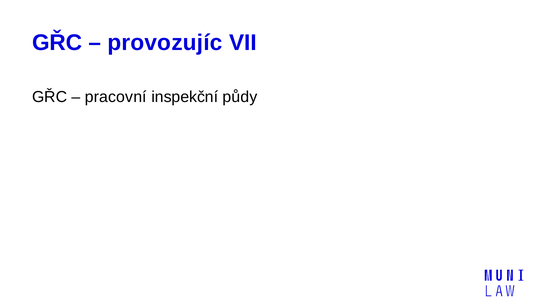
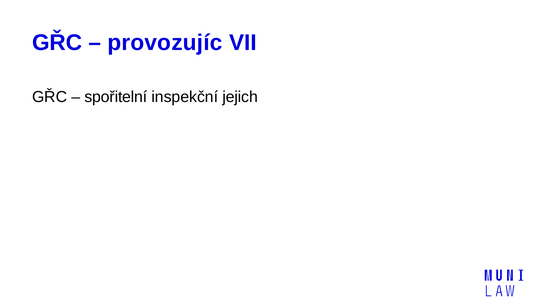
pracovní: pracovní -> spořitelní
půdy: půdy -> jejich
